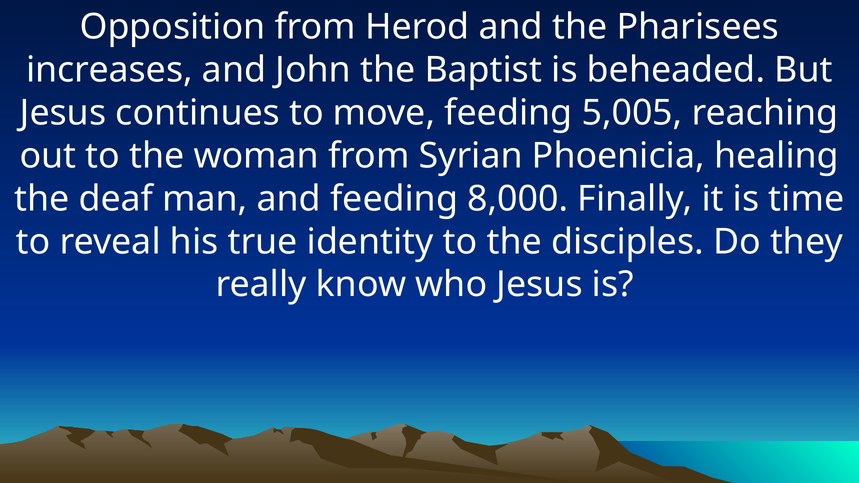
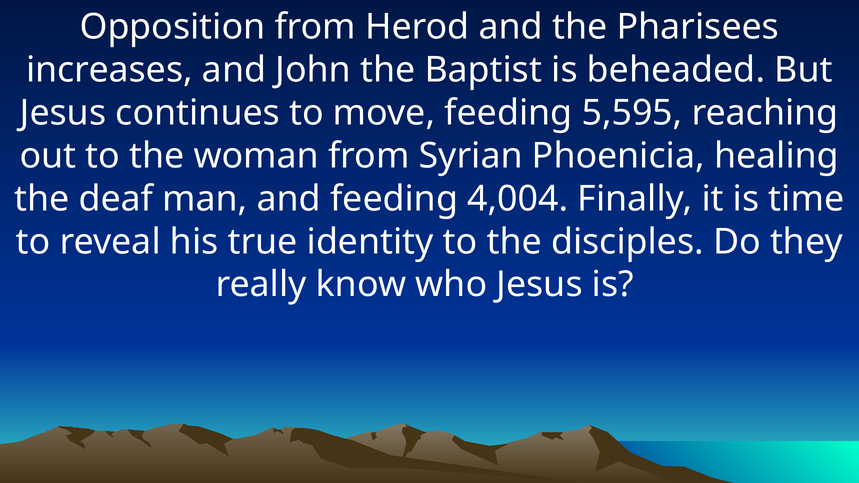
5,005: 5,005 -> 5,595
8,000: 8,000 -> 4,004
